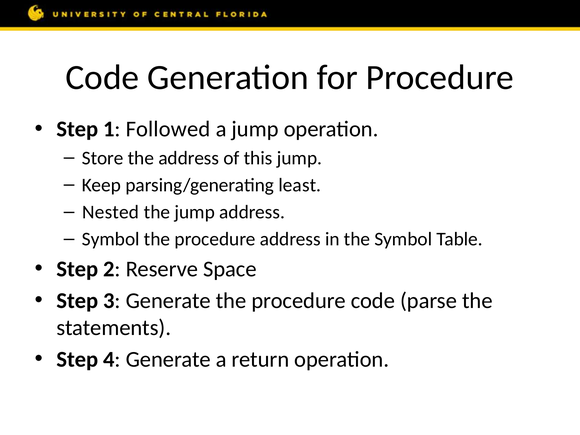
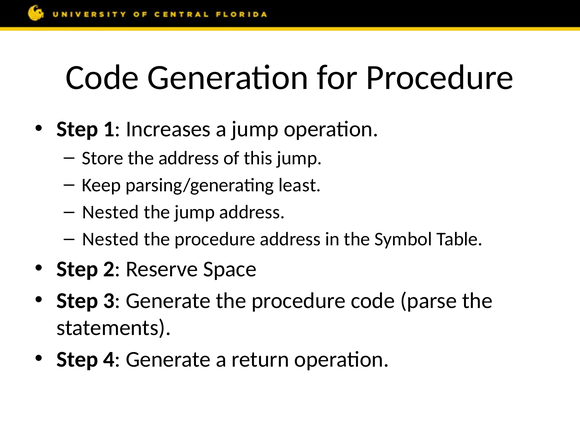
Followed: Followed -> Increases
Symbol at (111, 239): Symbol -> Nested
